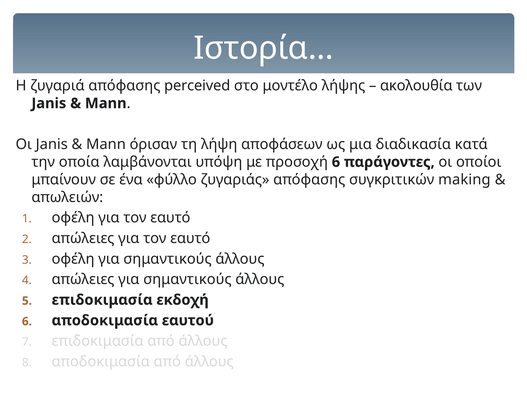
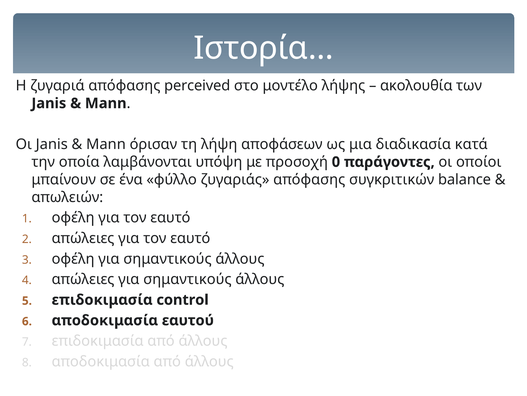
προσοχή 6: 6 -> 0
making: making -> balance
εκδοχή: εκδοχή -> control
